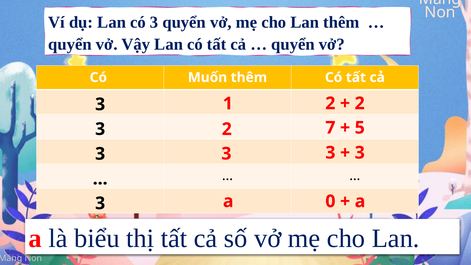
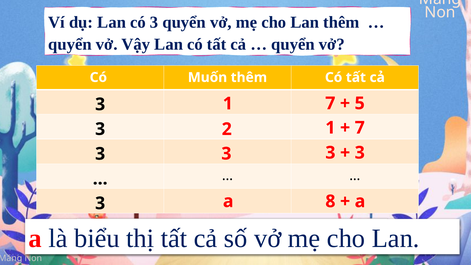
1 2: 2 -> 7
2 at (360, 103): 2 -> 5
2 7: 7 -> 1
5 at (360, 128): 5 -> 7
0: 0 -> 8
